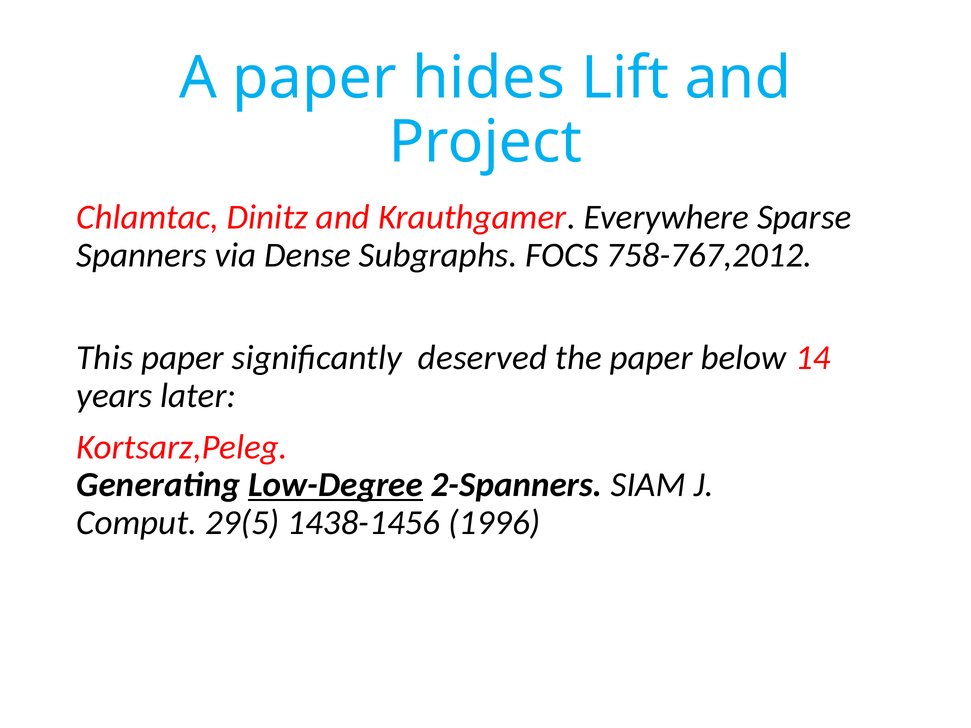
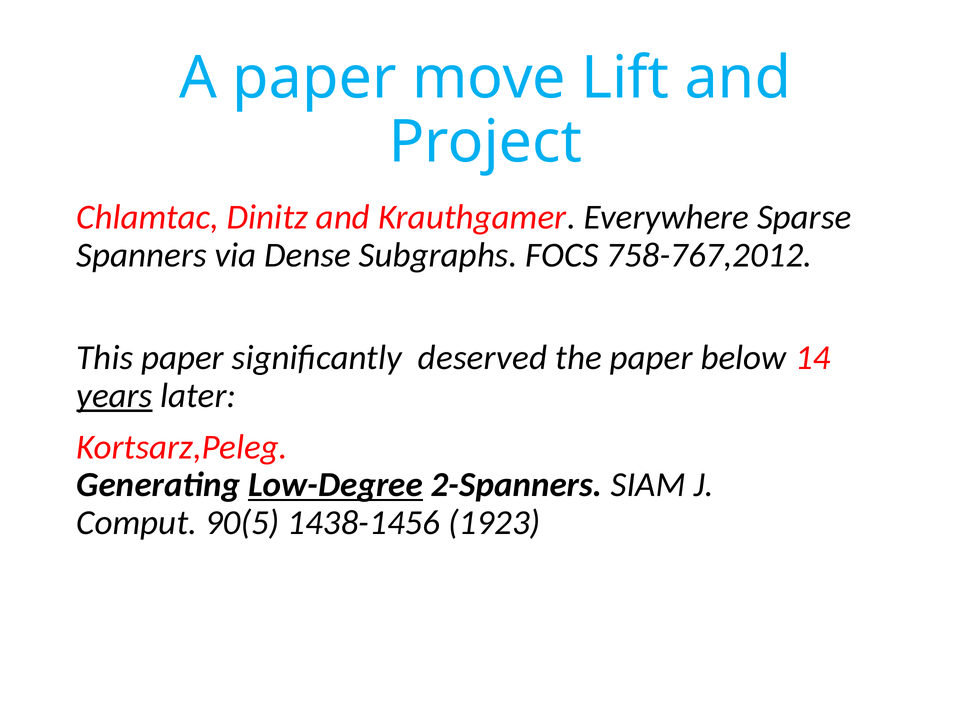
hides: hides -> move
years underline: none -> present
29(5: 29(5 -> 90(5
1996: 1996 -> 1923
